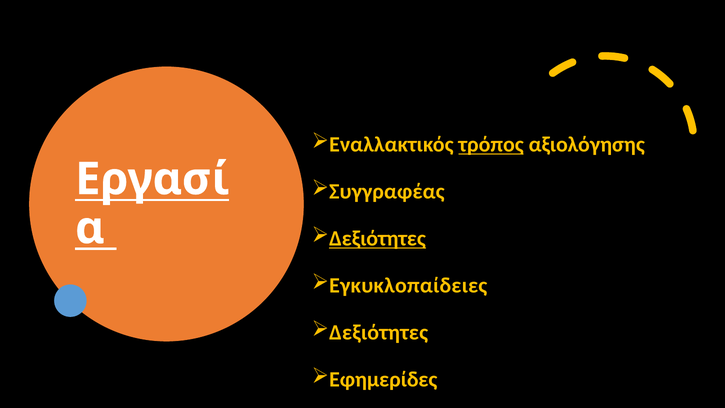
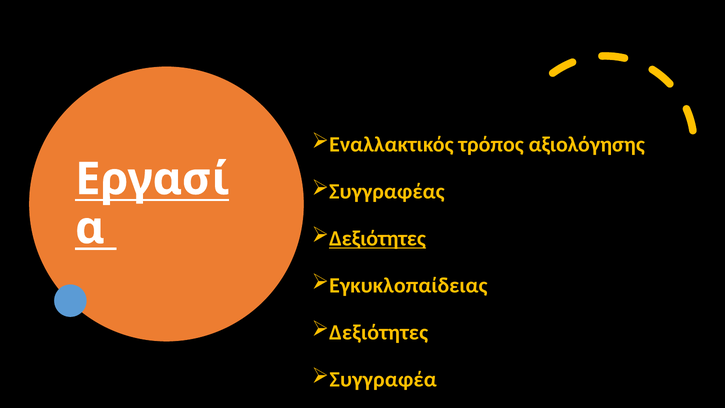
τρόπος underline: present -> none
Εγκυκλοπαίδειες: Εγκυκλοπαίδειες -> Εγκυκλοπαίδειας
Εφημερίδες: Εφημερίδες -> Συγγραφέα
